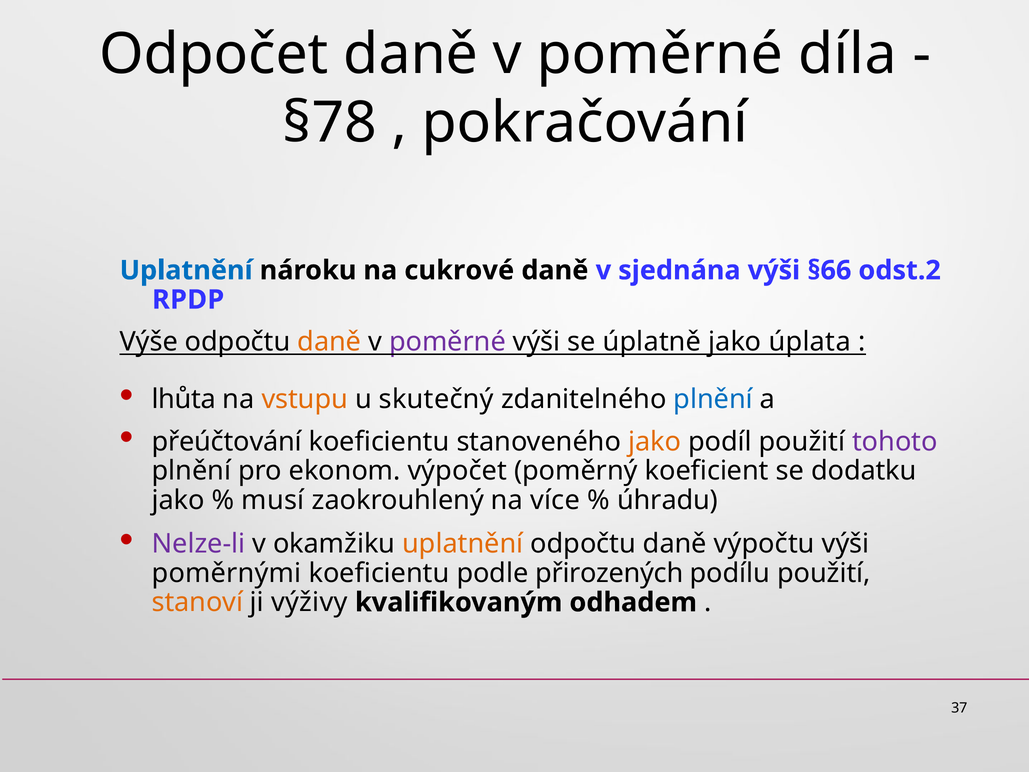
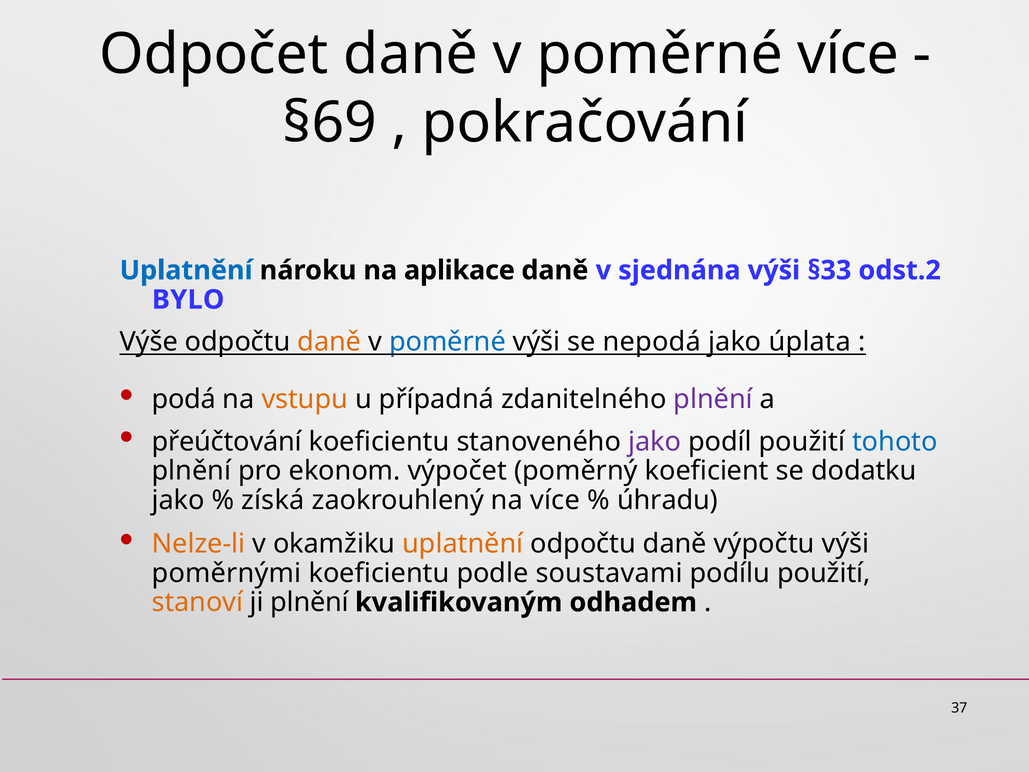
poměrné díla: díla -> více
§78: §78 -> §69
cukrové: cukrové -> aplikace
§66: §66 -> §33
RPDP: RPDP -> BYLO
poměrné at (447, 342) colour: purple -> blue
úplatně: úplatně -> nepodá
lhůta: lhůta -> podá
skutečný: skutečný -> případná
plnění at (713, 399) colour: blue -> purple
jako at (655, 441) colour: orange -> purple
tohoto colour: purple -> blue
musí: musí -> získá
Nelze-li colour: purple -> orange
přirozených: přirozených -> soustavami
ji výživy: výživy -> plnění
